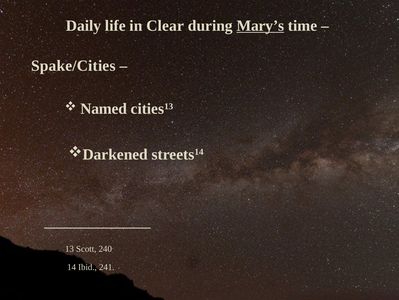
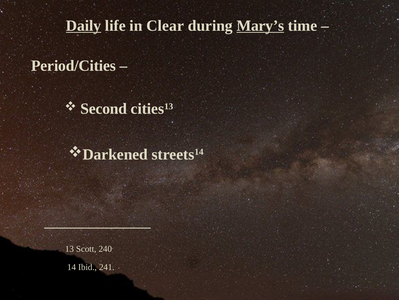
Daily underline: none -> present
Spake/Cities: Spake/Cities -> Period/Cities
Named: Named -> Second
